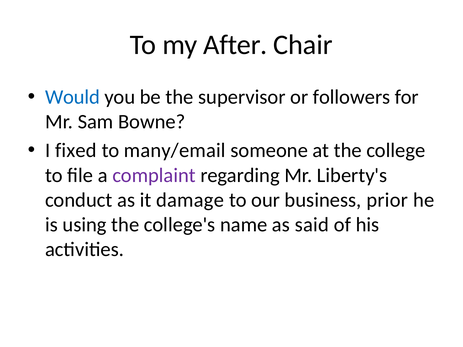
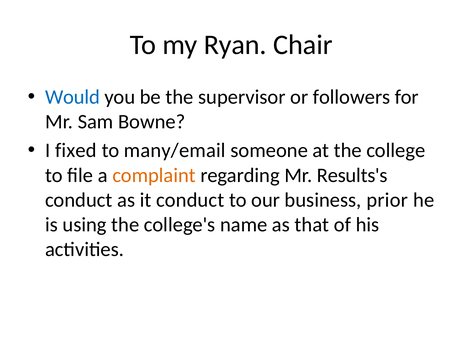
After: After -> Ryan
complaint colour: purple -> orange
Liberty's: Liberty's -> Results's
it damage: damage -> conduct
said: said -> that
